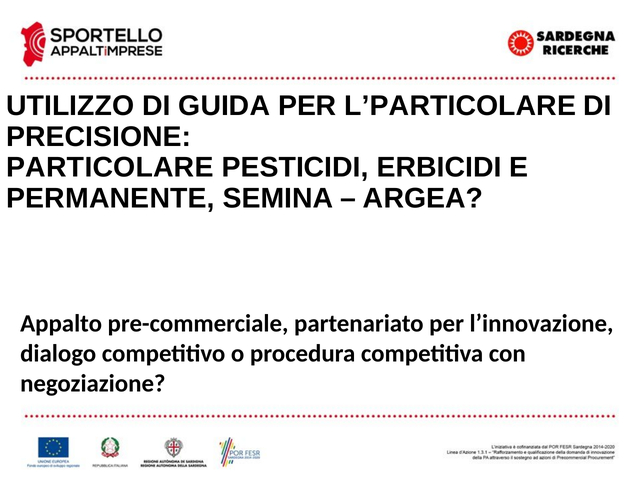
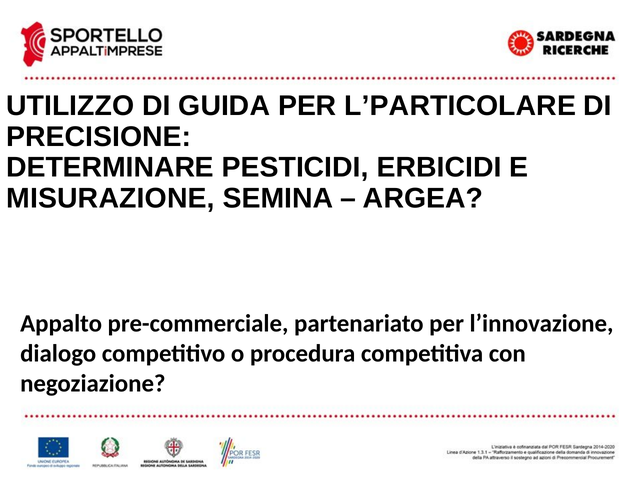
PARTICOLARE: PARTICOLARE -> DETERMINARE
PERMANENTE: PERMANENTE -> MISURAZIONE
